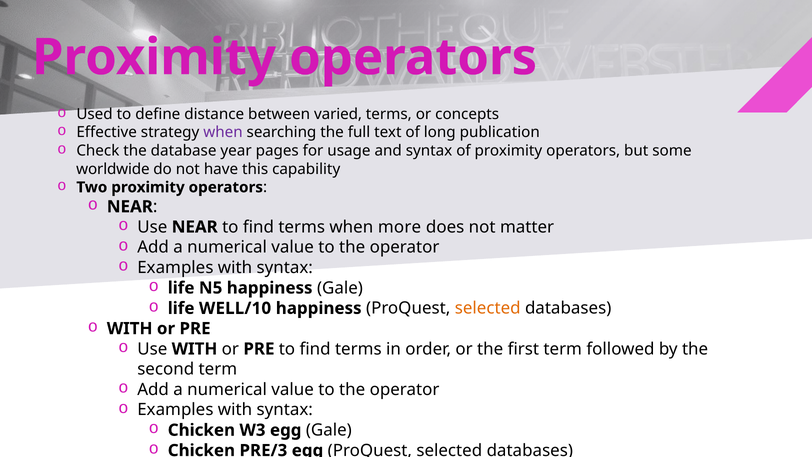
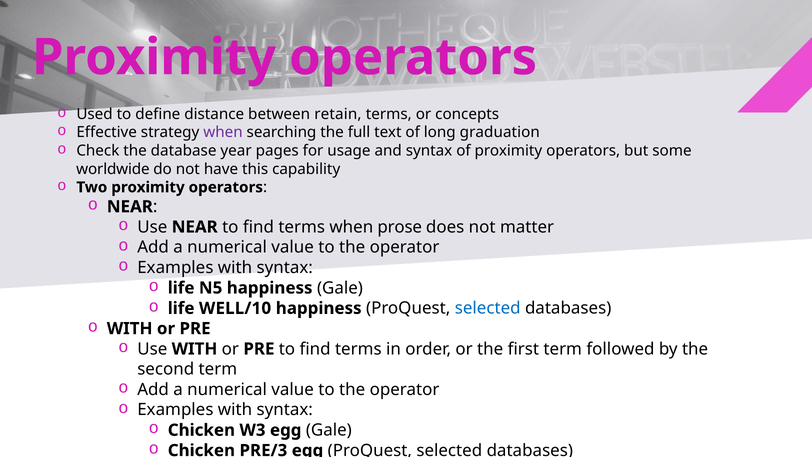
varied: varied -> retain
publication: publication -> graduation
more: more -> prose
selected at (488, 308) colour: orange -> blue
